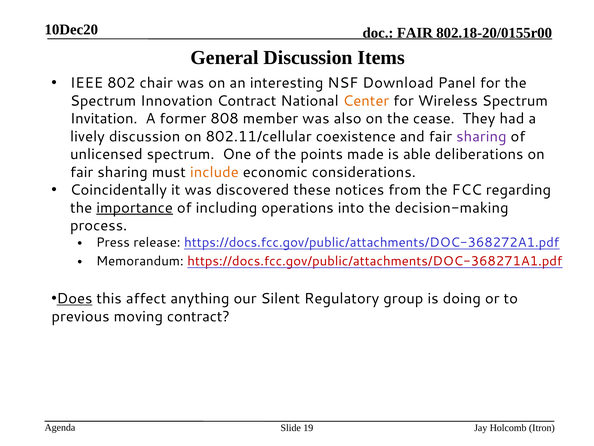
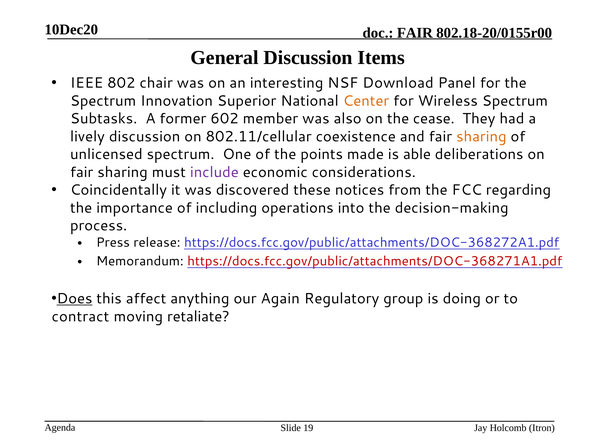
Innovation Contract: Contract -> Superior
Invitation: Invitation -> Subtasks
808: 808 -> 602
sharing at (481, 136) colour: purple -> orange
include colour: orange -> purple
importance underline: present -> none
Silent: Silent -> Again
previous: previous -> contract
moving contract: contract -> retaliate
